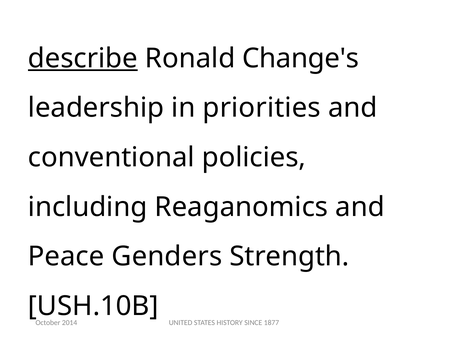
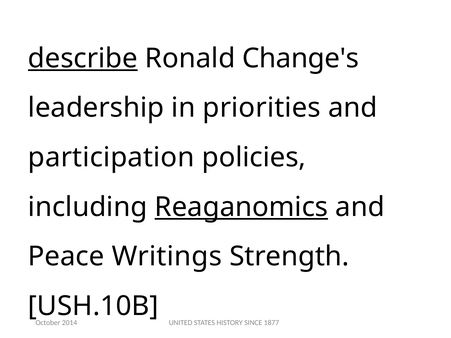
conventional: conventional -> participation
Reaganomics underline: none -> present
Genders: Genders -> Writings
